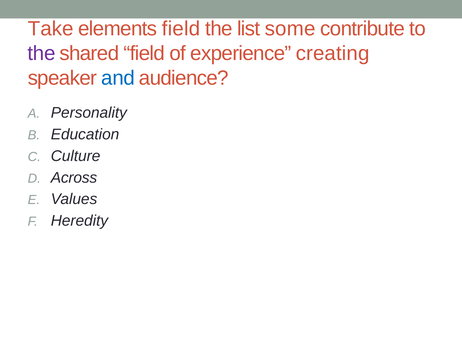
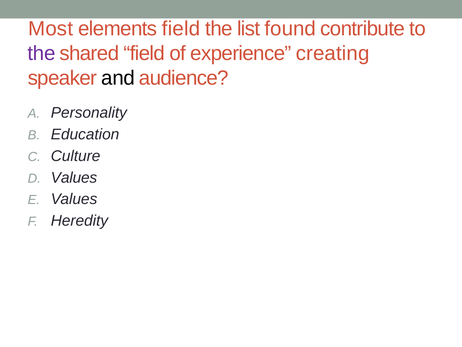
Take: Take -> Most
some: some -> found
and colour: blue -> black
Across at (74, 177): Across -> Values
